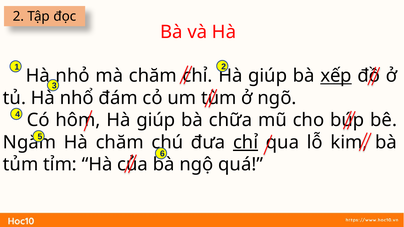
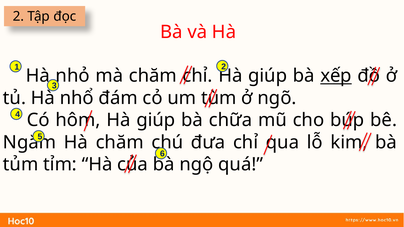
chỉ at (246, 143) underline: present -> none
